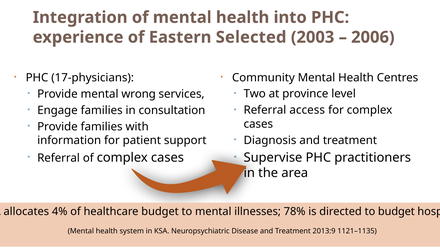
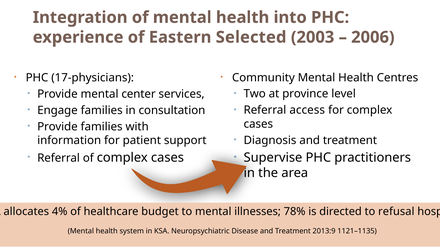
wrong: wrong -> center
to budget: budget -> refusal
